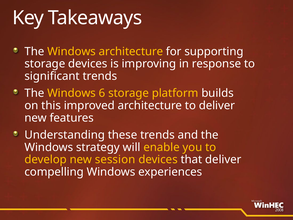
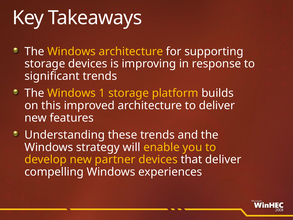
6: 6 -> 1
session: session -> partner
